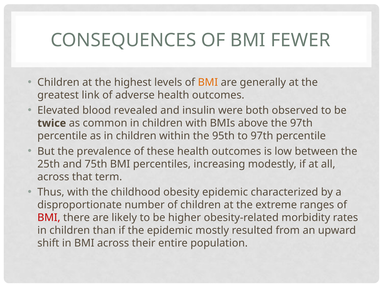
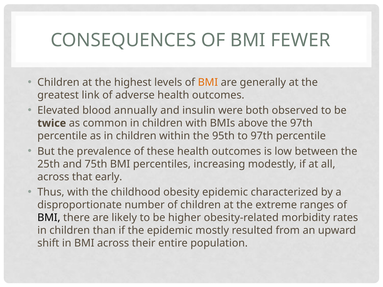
revealed: revealed -> annually
term: term -> early
BMI at (49, 218) colour: red -> black
